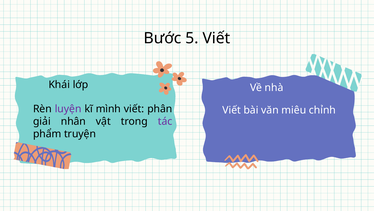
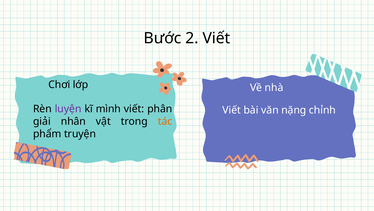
5: 5 -> 2
Khái: Khái -> Chơi
miêu: miêu -> nặng
tác colour: purple -> orange
